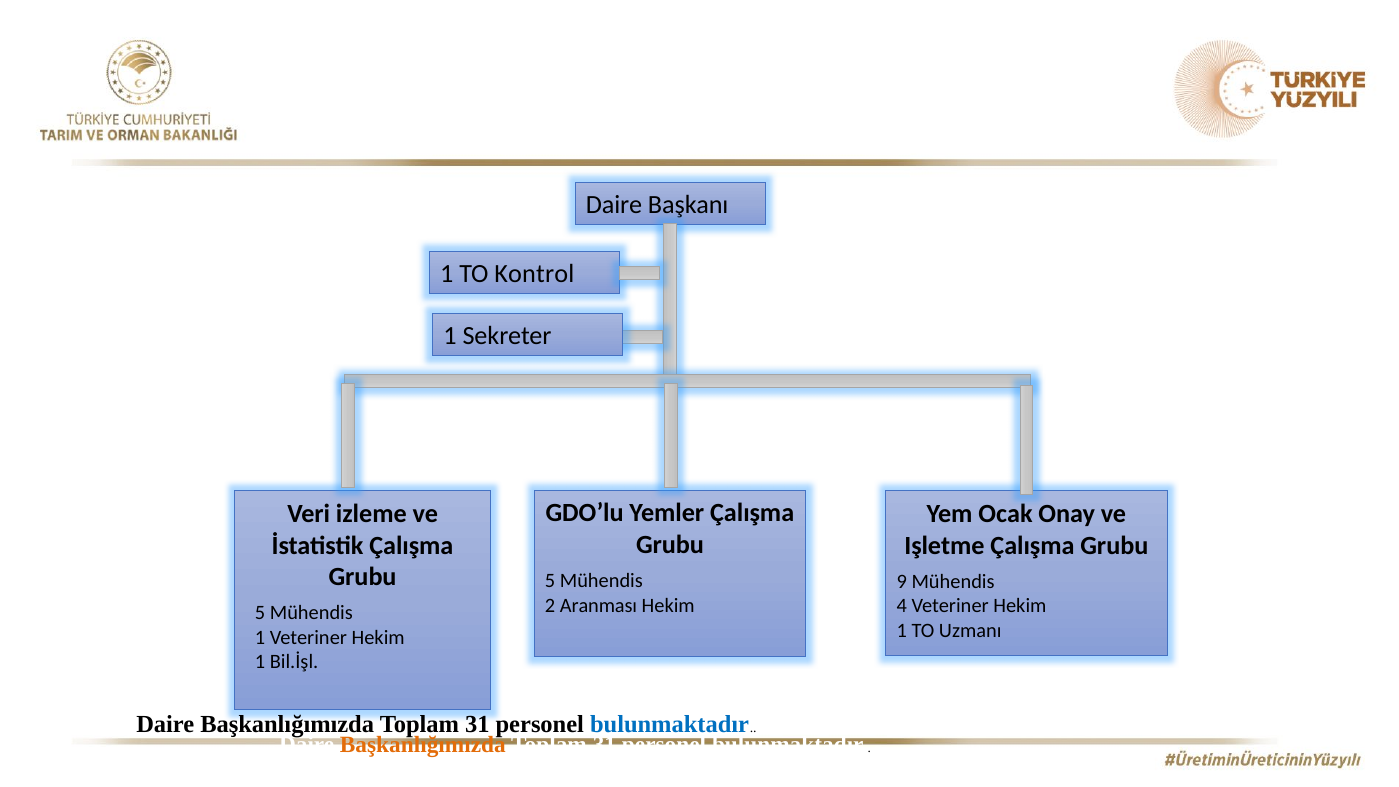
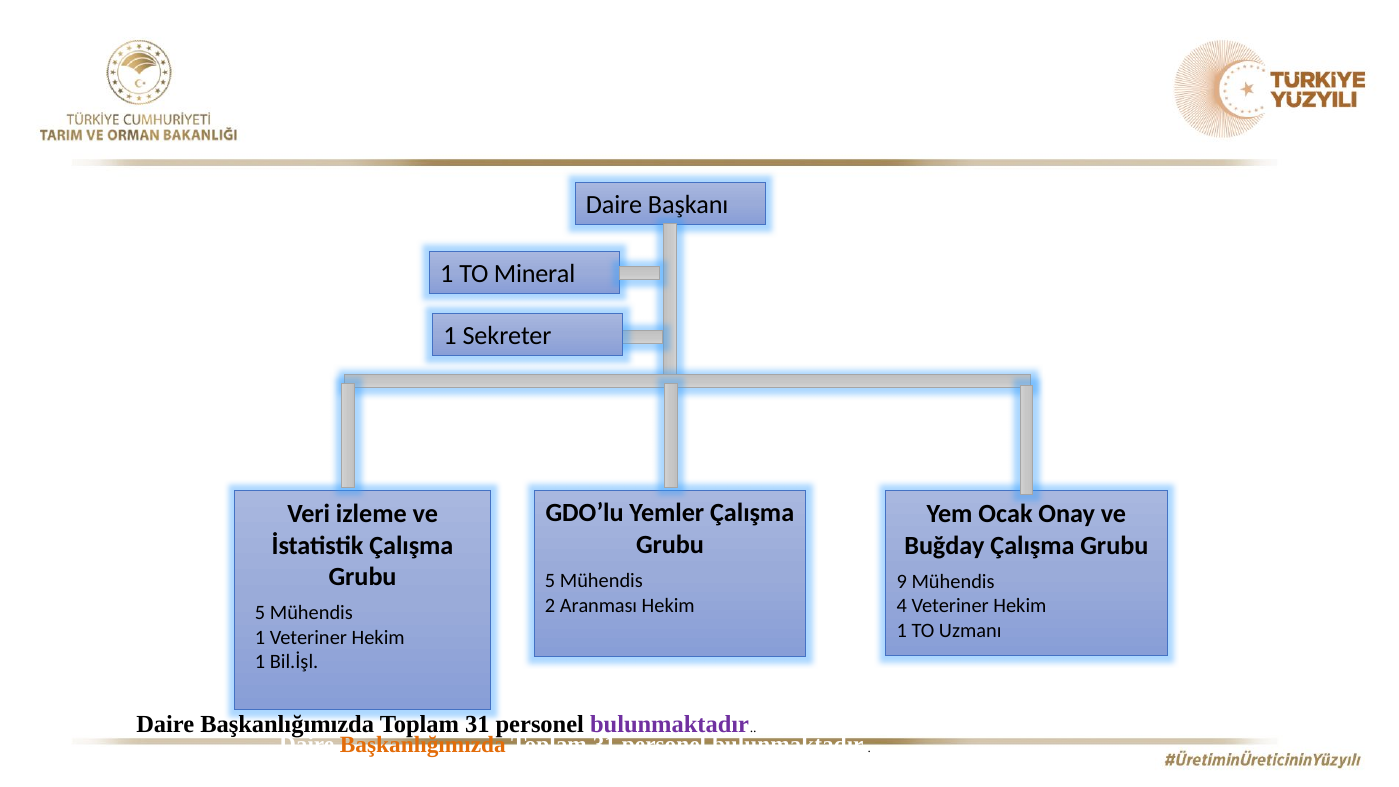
Kontrol: Kontrol -> Mineral
Işletme: Işletme -> Buğday
bulunmaktadır at (670, 725) colour: blue -> purple
